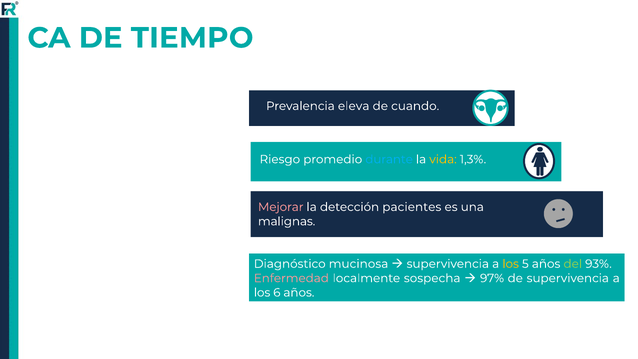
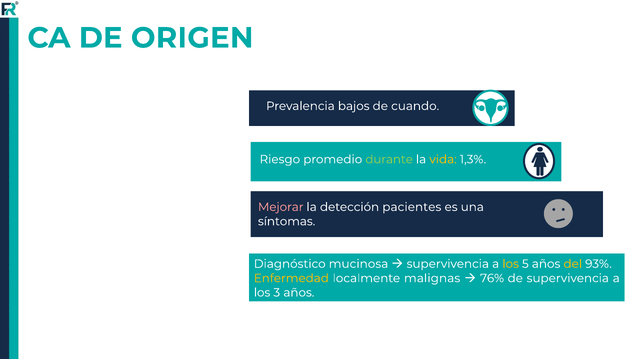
TIEMPO: TIEMPO -> ORIGEN
eleva: eleva -> bajos
durante colour: light blue -> light green
malignas: malignas -> síntomas
del colour: light green -> yellow
Enfermedad colour: pink -> yellow
sospecha: sospecha -> malignas
97%: 97% -> 76%
6: 6 -> 3
